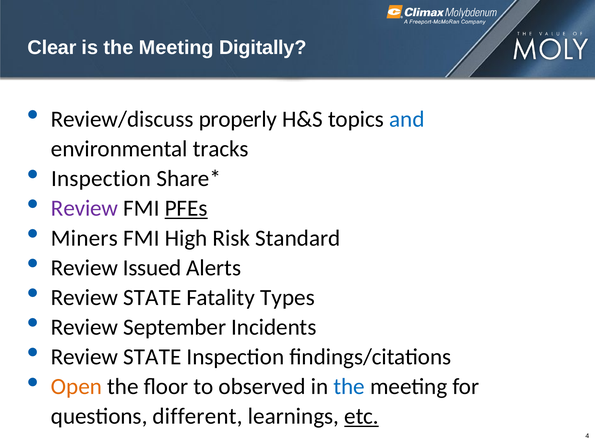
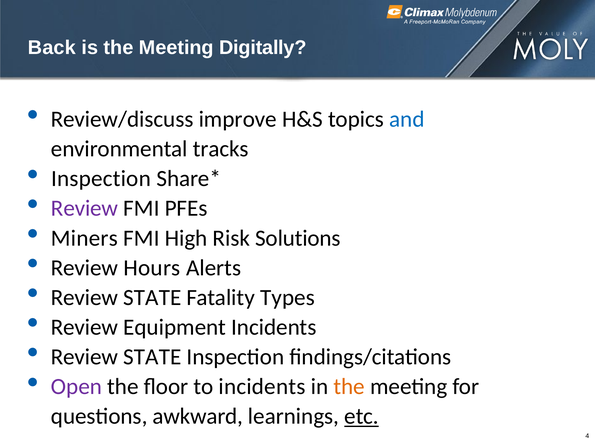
Clear: Clear -> Back
properly: properly -> improve
PFEs underline: present -> none
Standard: Standard -> Solutions
Issued: Issued -> Hours
September: September -> Equipment
Open colour: orange -> purple
to observed: observed -> incidents
the at (349, 387) colour: blue -> orange
different: different -> awkward
